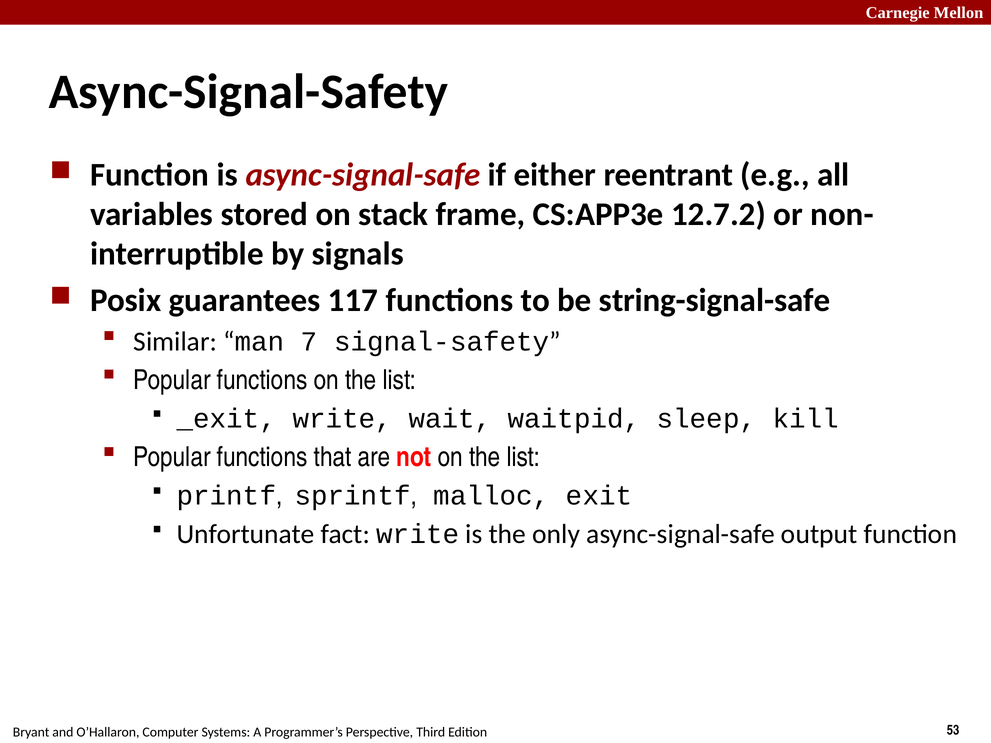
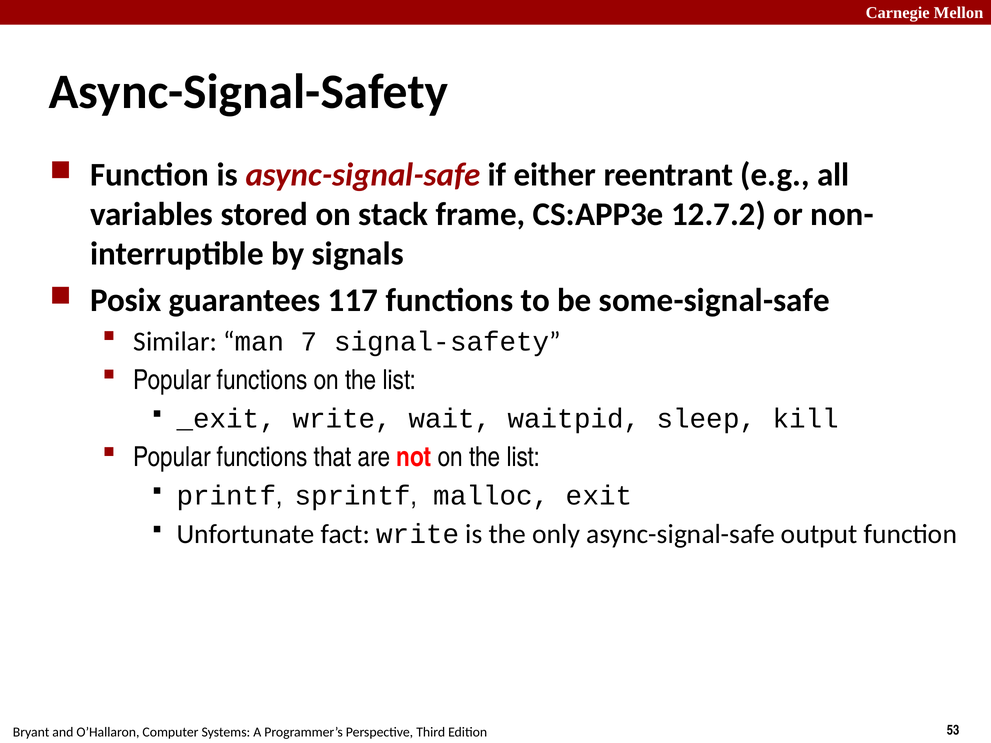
string-signal-safe: string-signal-safe -> some-signal-safe
